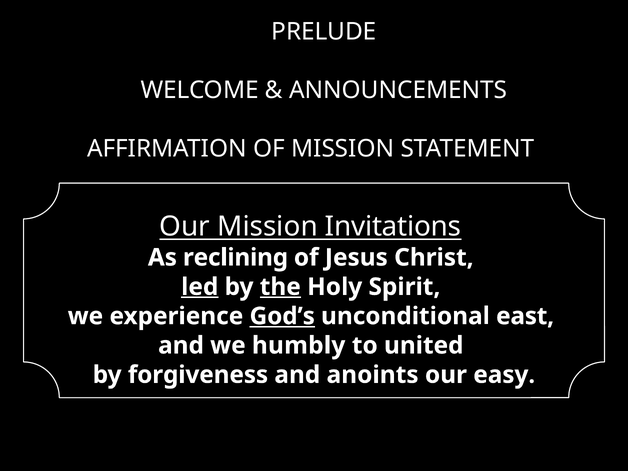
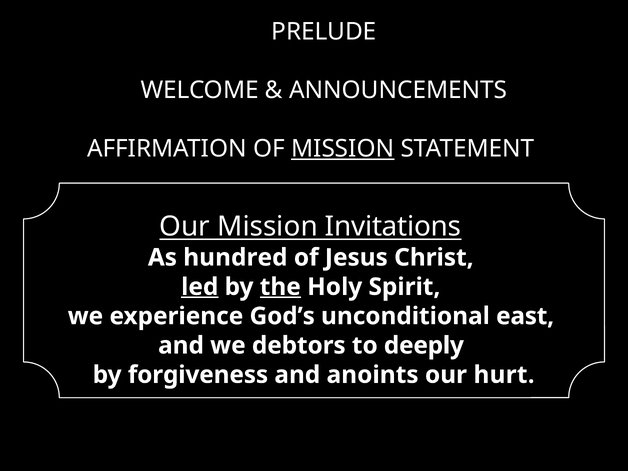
MISSION at (343, 149) underline: none -> present
reclining: reclining -> hundred
God’s underline: present -> none
humbly: humbly -> debtors
united: united -> deeply
easy: easy -> hurt
